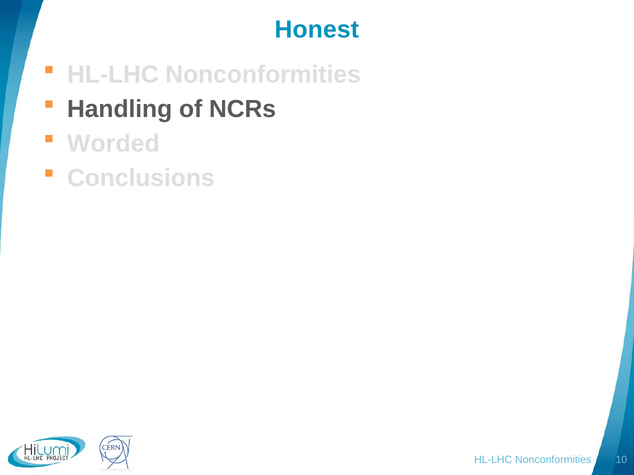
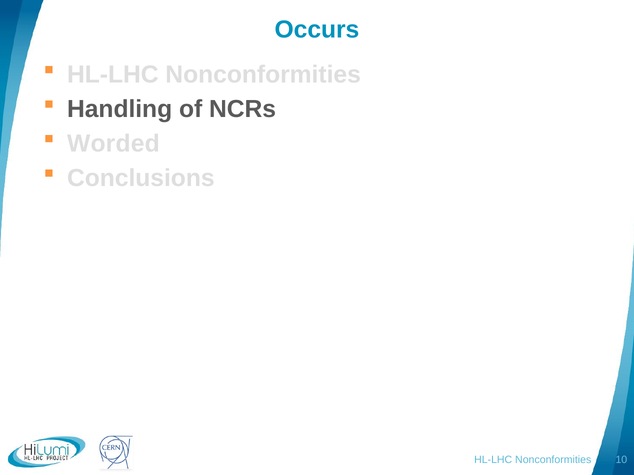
Honest: Honest -> Occurs
